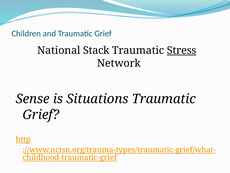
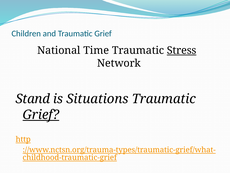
Stack: Stack -> Time
Sense: Sense -> Stand
Grief at (41, 114) underline: none -> present
